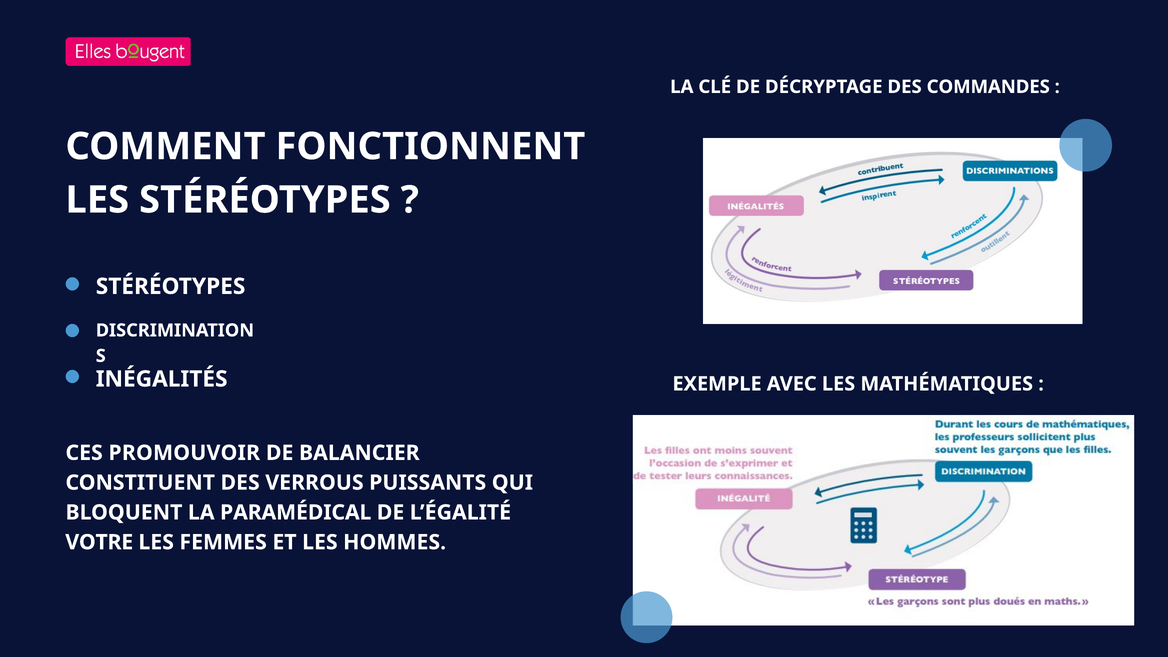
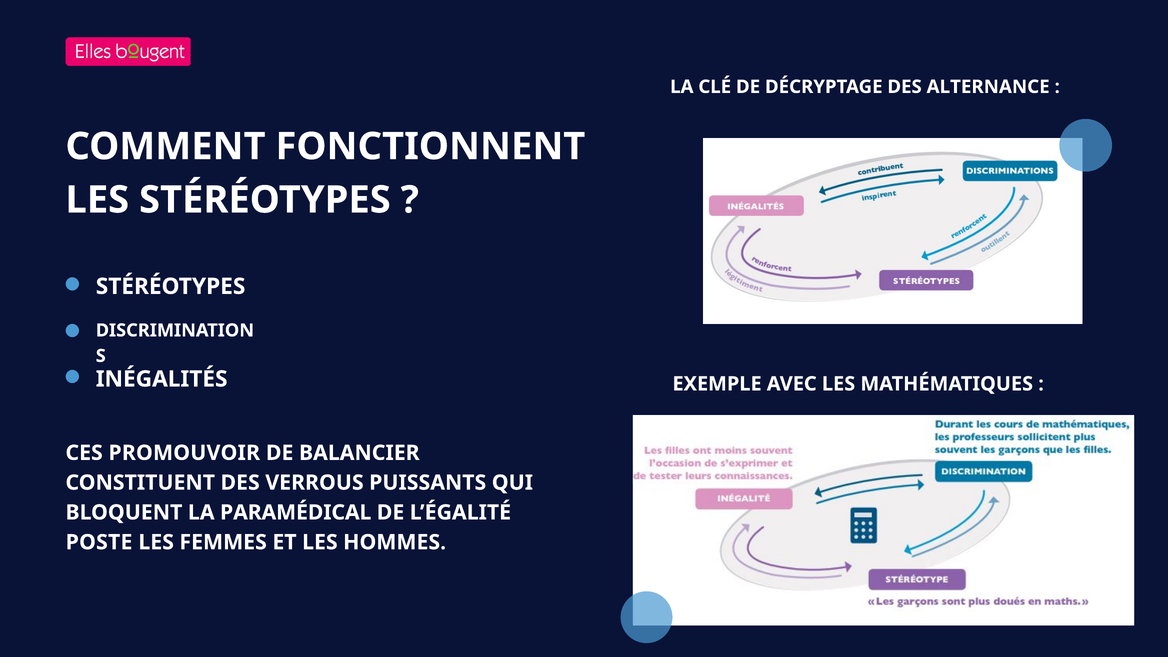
COMMANDES: COMMANDES -> ALTERNANCE
VOTRE: VOTRE -> POSTE
